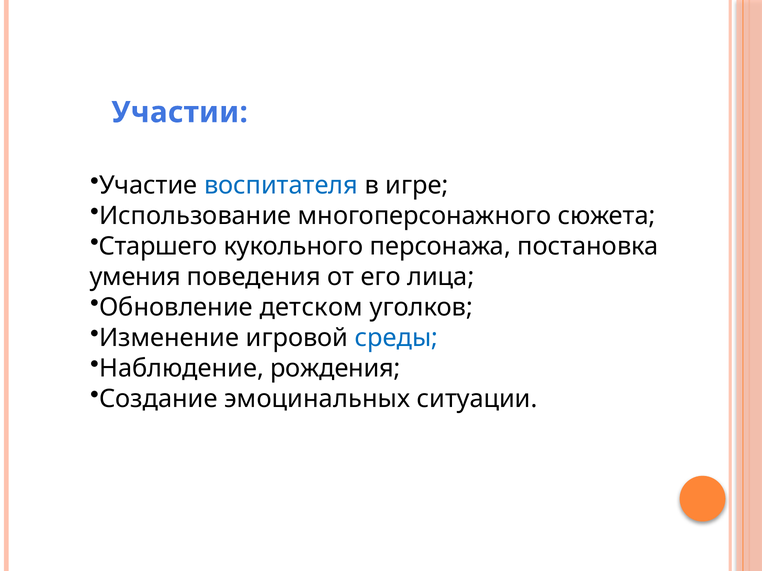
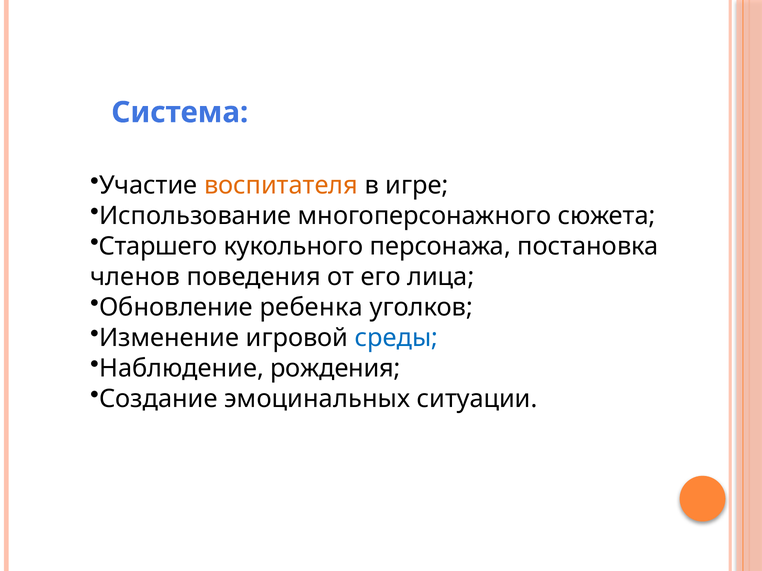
Участии: Участии -> Система
воспитателя colour: blue -> orange
умения: умения -> членов
детском: детском -> ребенка
